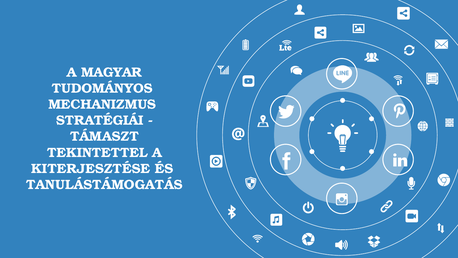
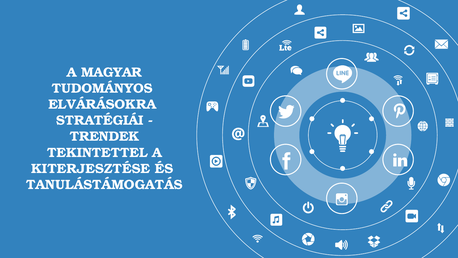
MECHANIZMUS: MECHANIZMUS -> ELVÁRÁSOKRA
TÁMASZT: TÁMASZT -> TRENDEK
